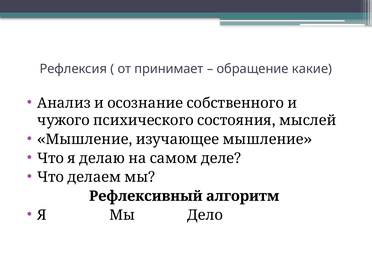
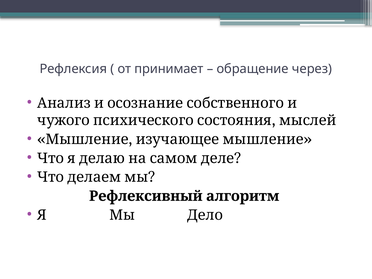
какие: какие -> через
